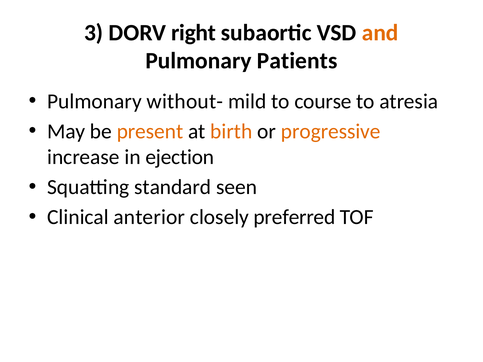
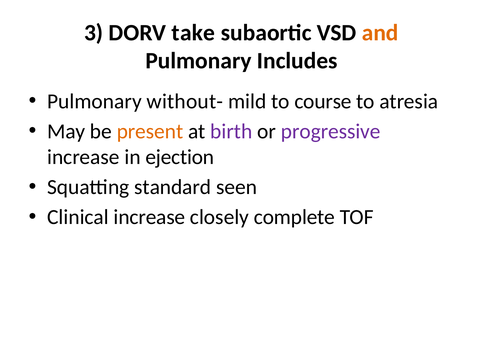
right: right -> take
Patients: Patients -> Includes
birth colour: orange -> purple
progressive colour: orange -> purple
Clinical anterior: anterior -> increase
preferred: preferred -> complete
